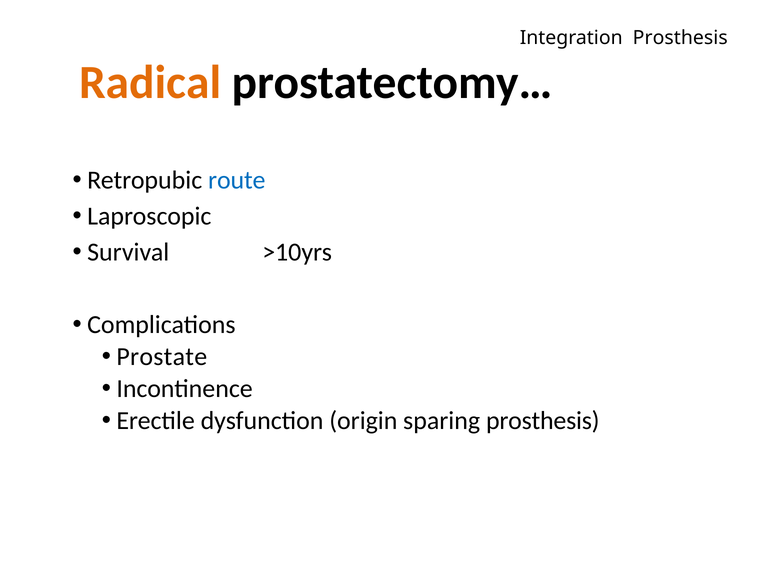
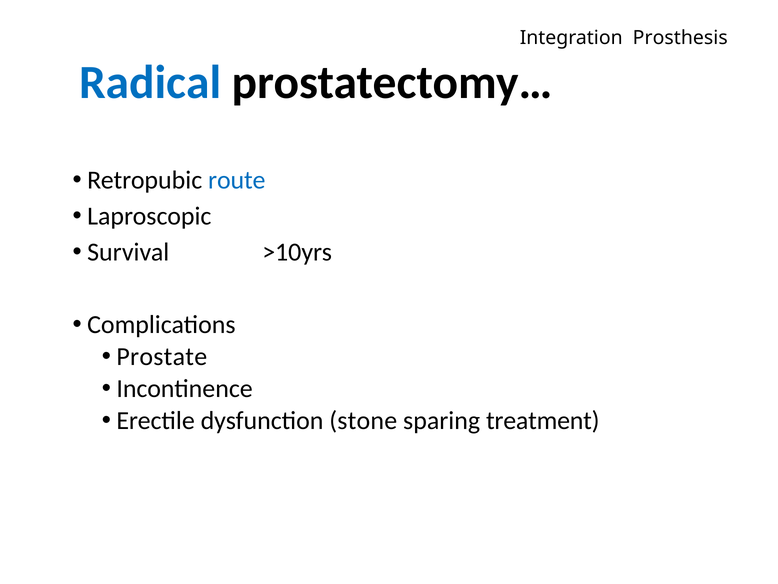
Radical colour: orange -> blue
origin: origin -> stone
sparing prosthesis: prosthesis -> treatment
